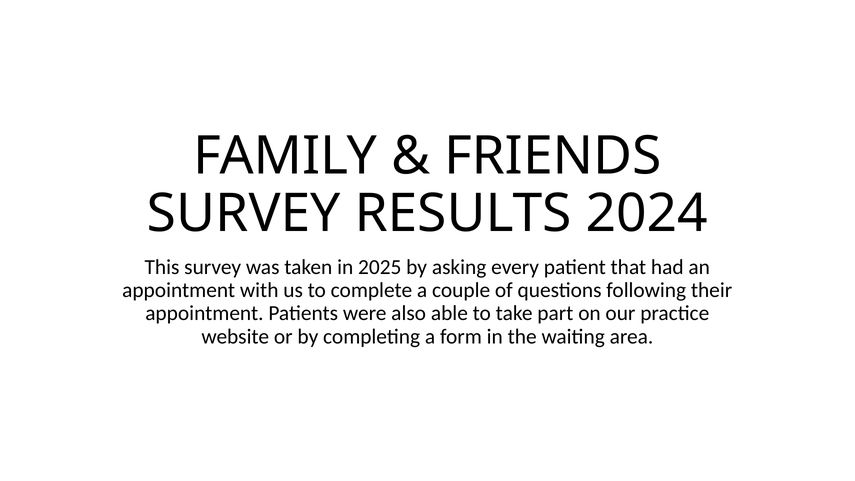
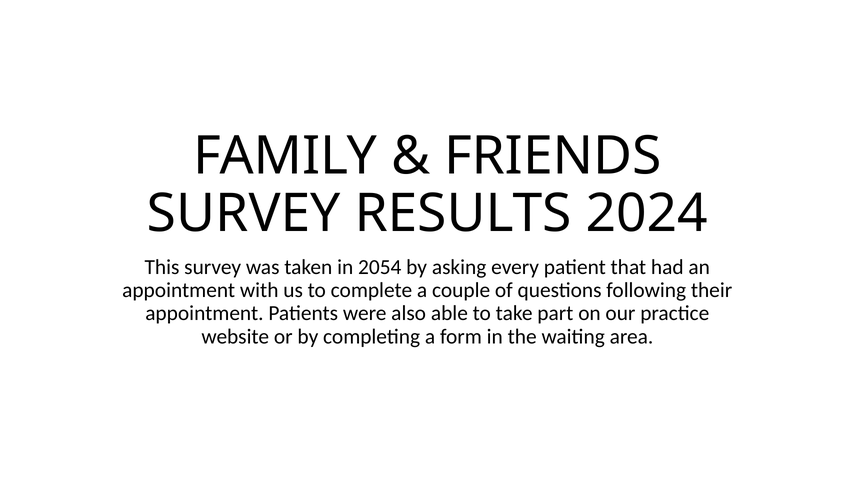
2025: 2025 -> 2054
